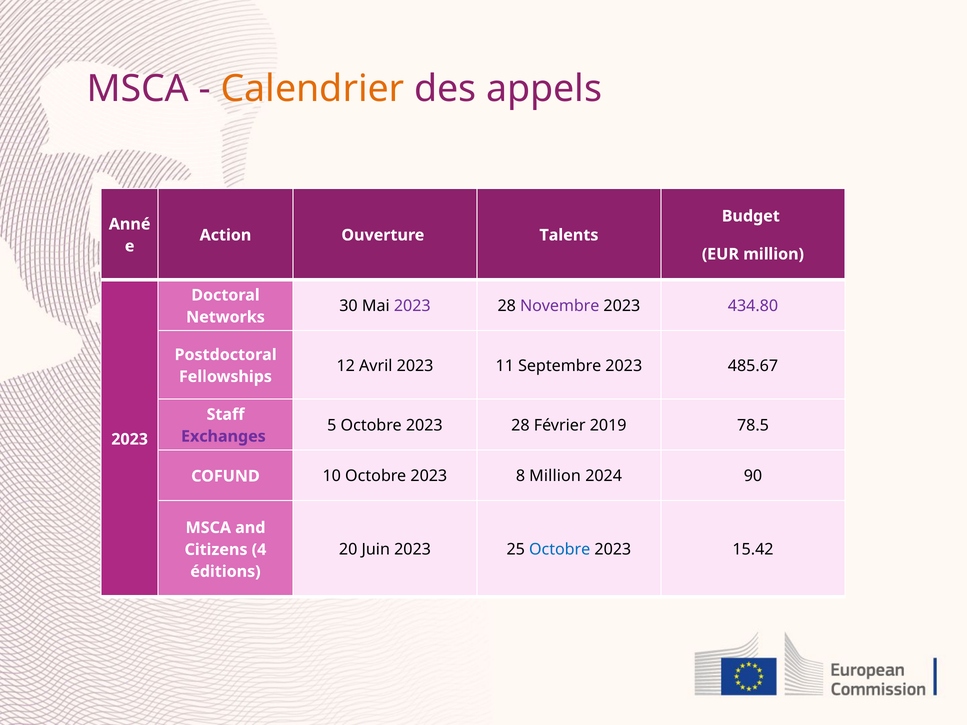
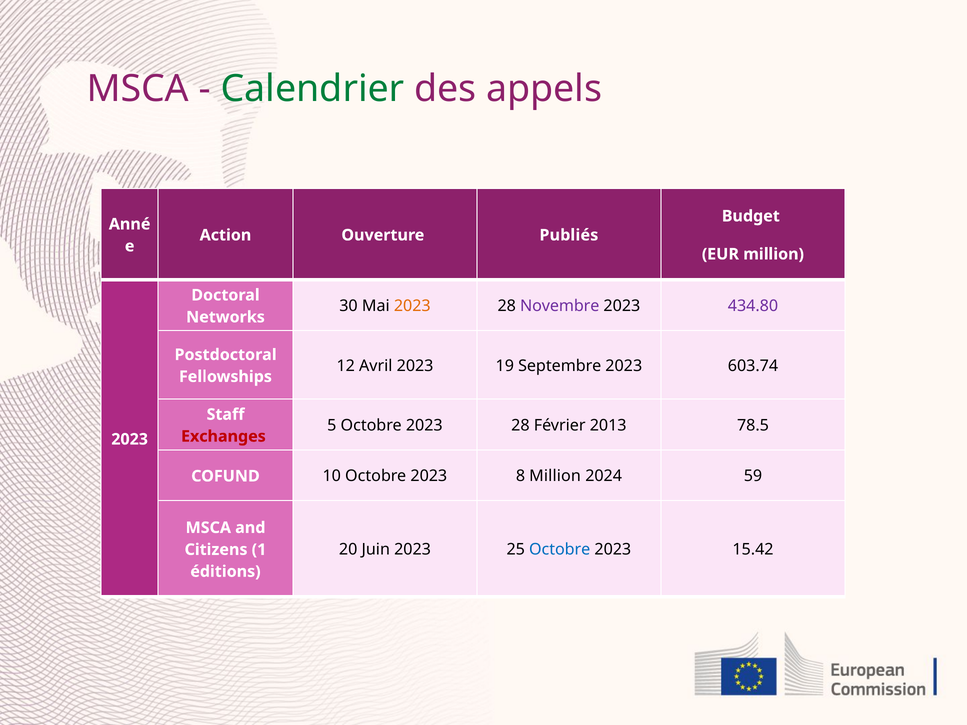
Calendrier colour: orange -> green
Talents: Talents -> Publiés
2023 at (412, 306) colour: purple -> orange
11: 11 -> 19
485.67: 485.67 -> 603.74
2019: 2019 -> 2013
Exchanges colour: purple -> red
90: 90 -> 59
4: 4 -> 1
